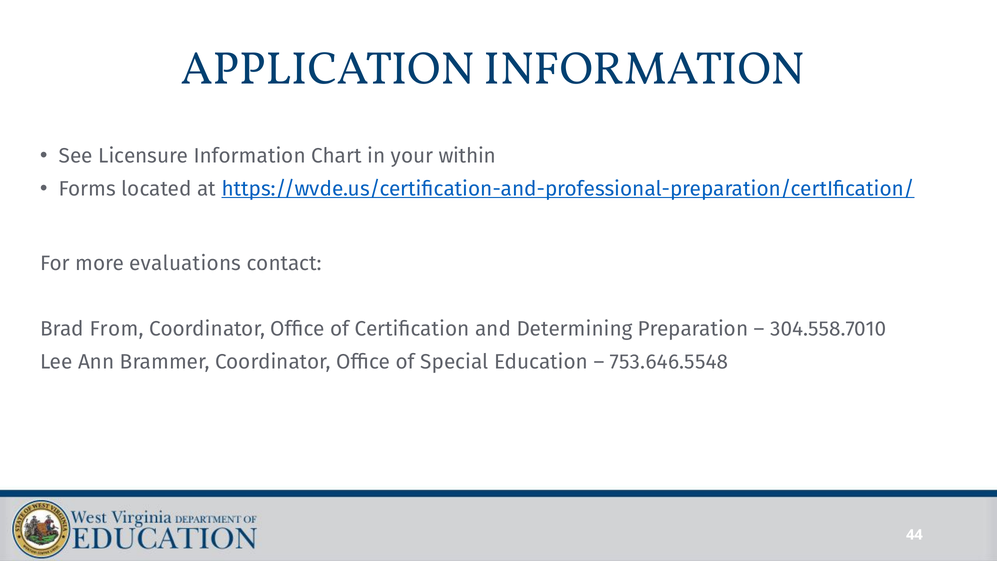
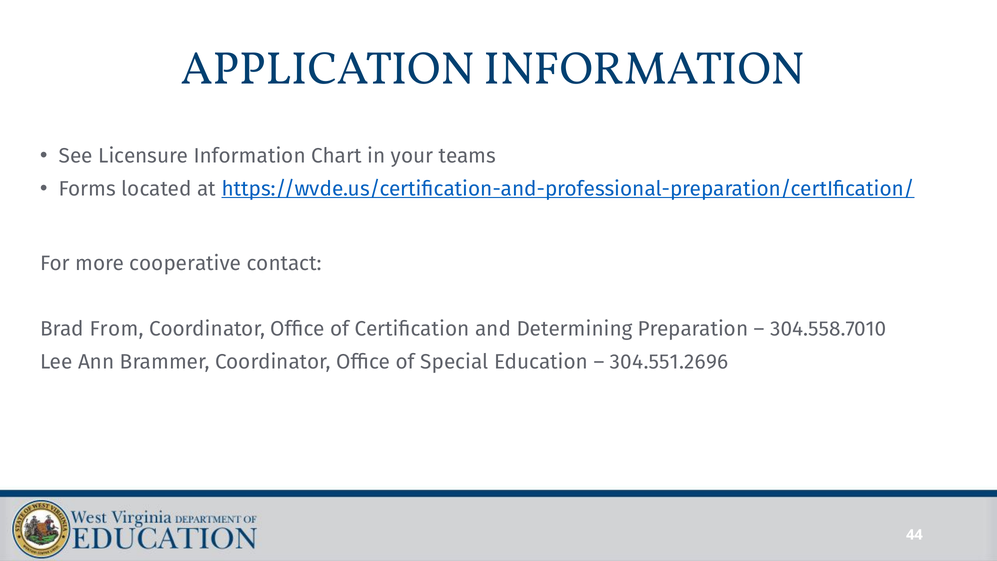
within: within -> teams
evaluations: evaluations -> cooperative
753.646.5548: 753.646.5548 -> 304.551.2696
